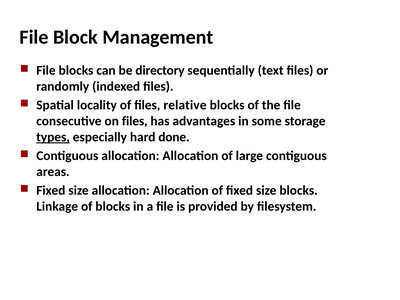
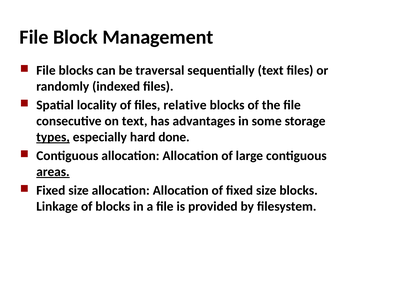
directory: directory -> traversal
on files: files -> text
areas underline: none -> present
